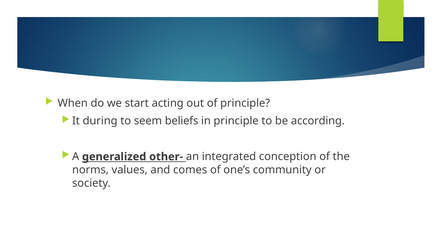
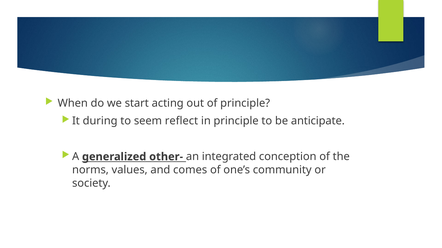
beliefs: beliefs -> reflect
according: according -> anticipate
